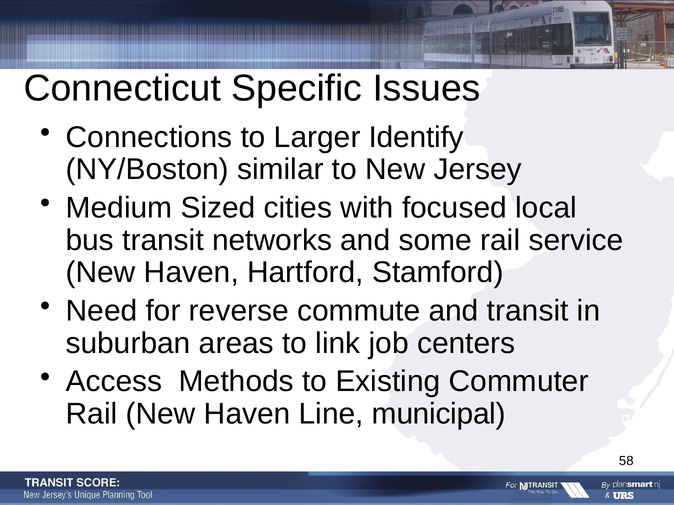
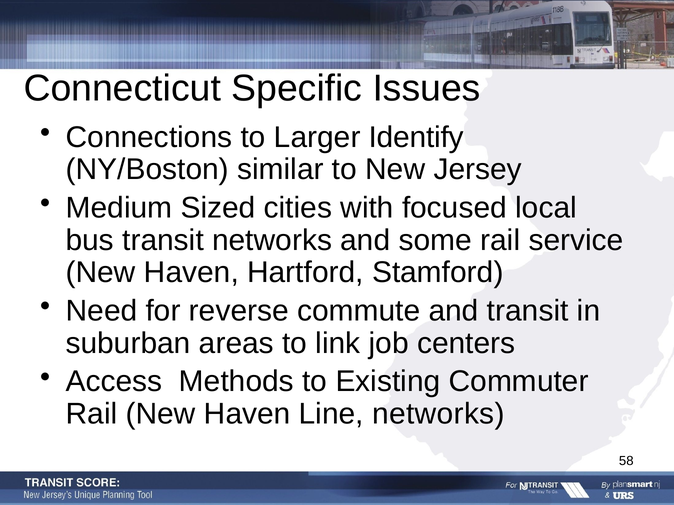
Line municipal: municipal -> networks
